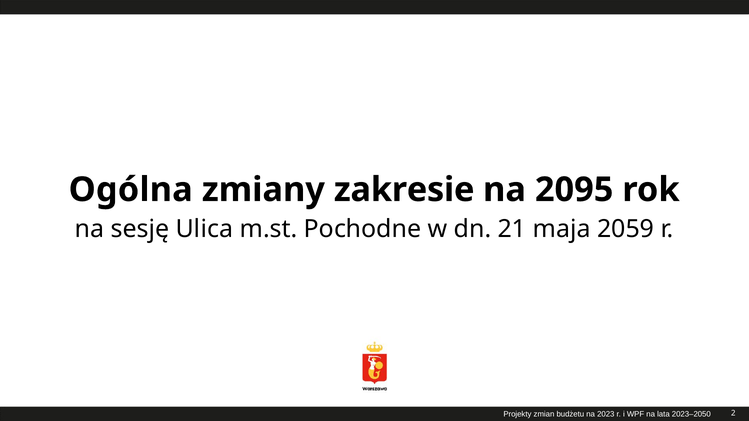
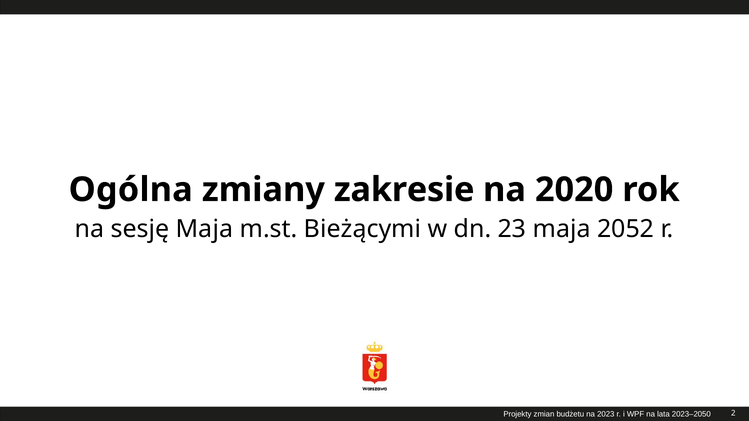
2095: 2095 -> 2020
sesję Ulica: Ulica -> Maja
Pochodne: Pochodne -> Bieżącymi
21: 21 -> 23
2059: 2059 -> 2052
